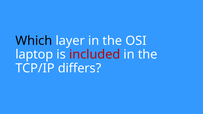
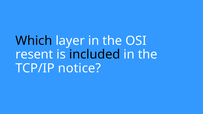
laptop: laptop -> resent
included colour: red -> black
differs: differs -> notice
